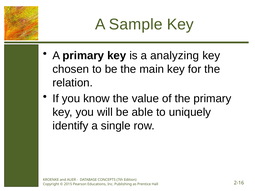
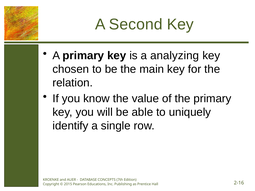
Sample: Sample -> Second
